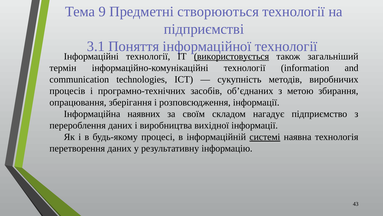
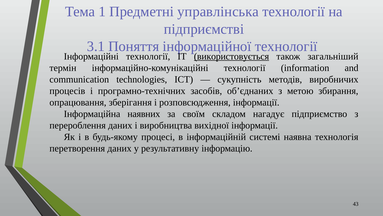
9: 9 -> 1
створюються: створюються -> управлінська
системі underline: present -> none
